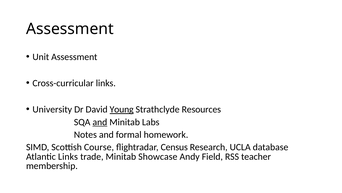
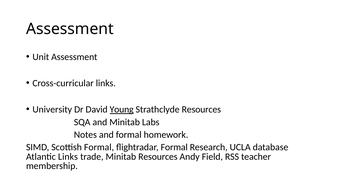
and at (100, 122) underline: present -> none
Scottish Course: Course -> Formal
flightradar Census: Census -> Formal
Minitab Showcase: Showcase -> Resources
